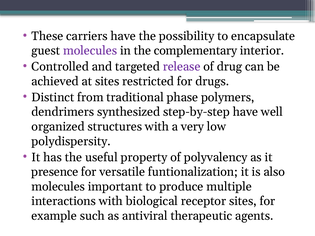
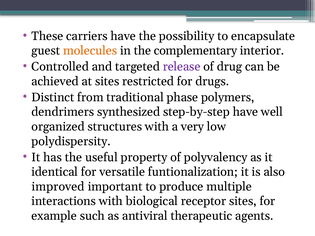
molecules at (90, 51) colour: purple -> orange
presence: presence -> identical
molecules at (58, 187): molecules -> improved
